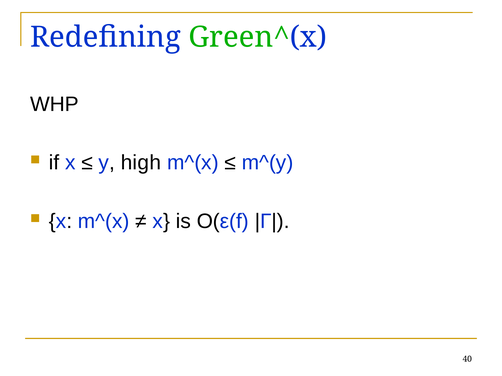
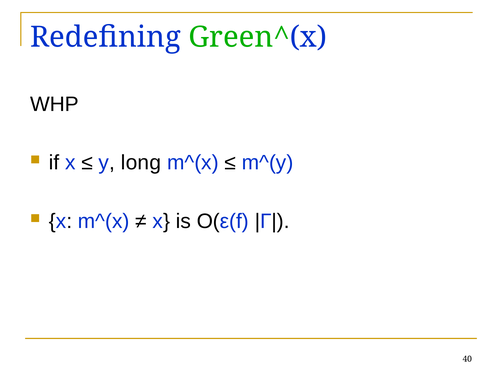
high: high -> long
